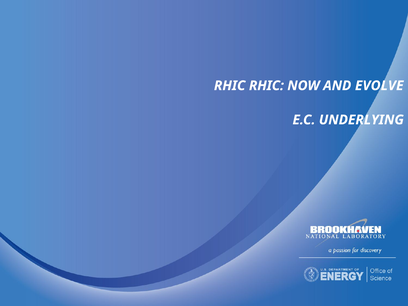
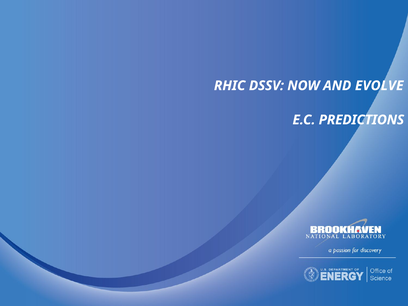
RHIC RHIC: RHIC -> DSSV
UNDERLYING: UNDERLYING -> PREDICTIONS
